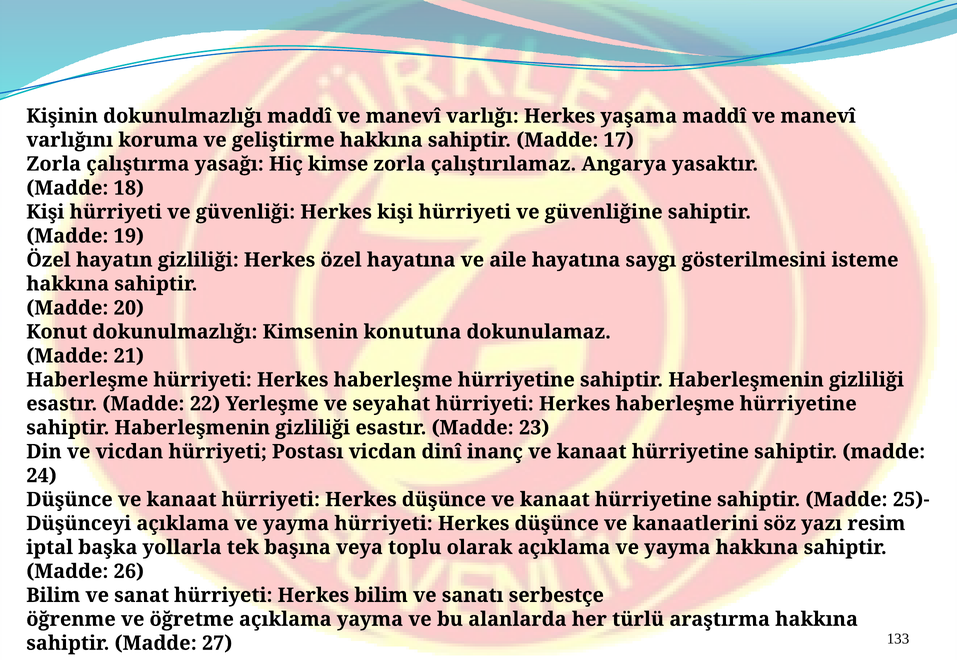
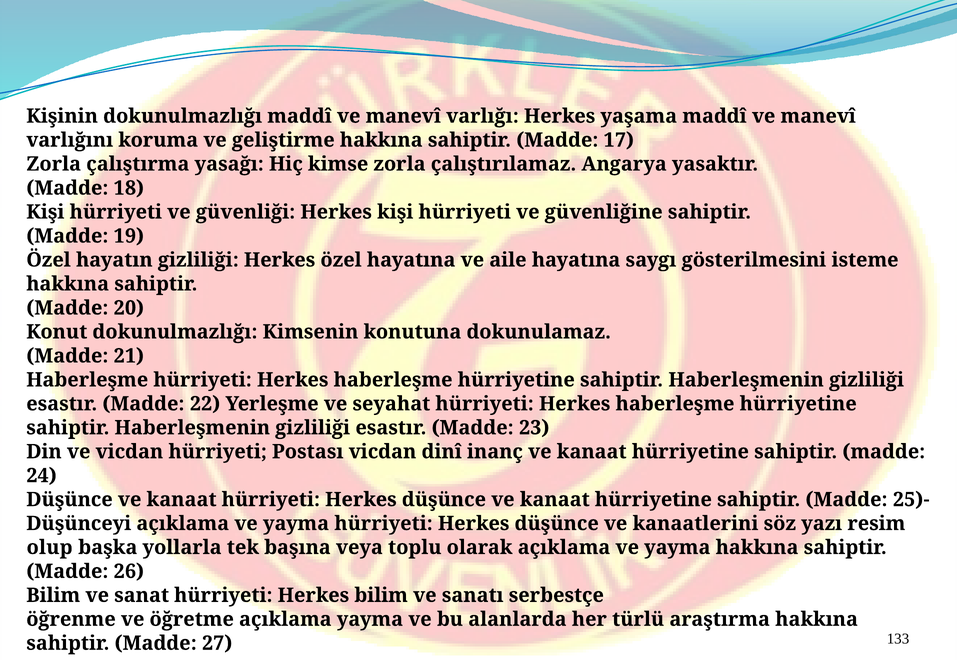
iptal: iptal -> olup
